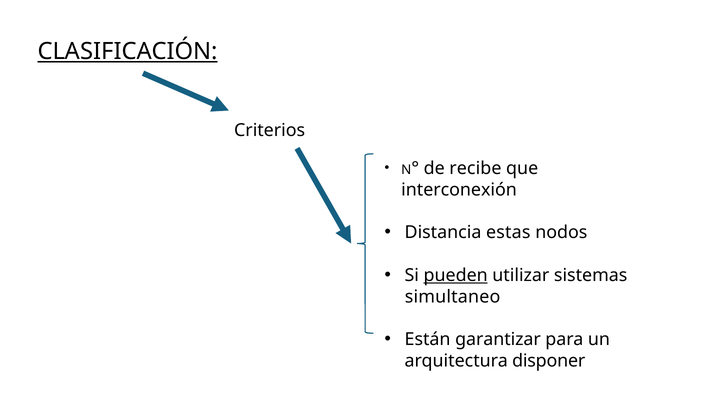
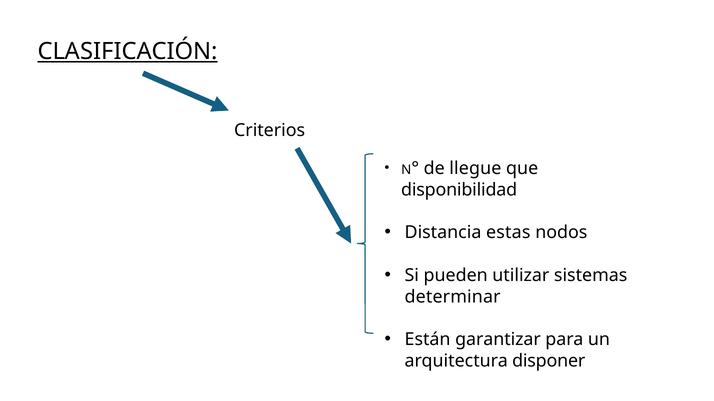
recibe: recibe -> llegue
interconexión: interconexión -> disponibilidad
pueden underline: present -> none
simultaneo: simultaneo -> determinar
